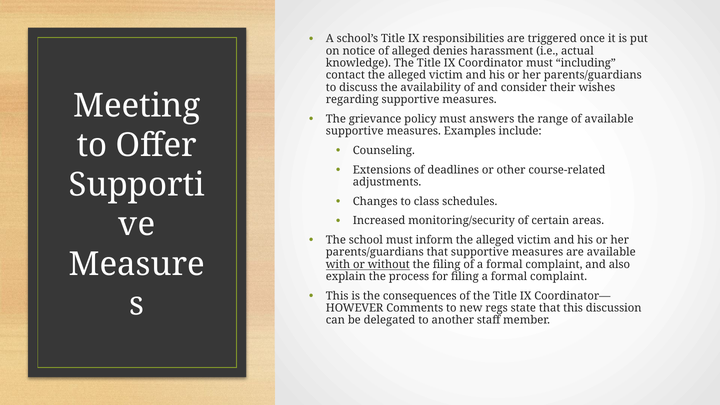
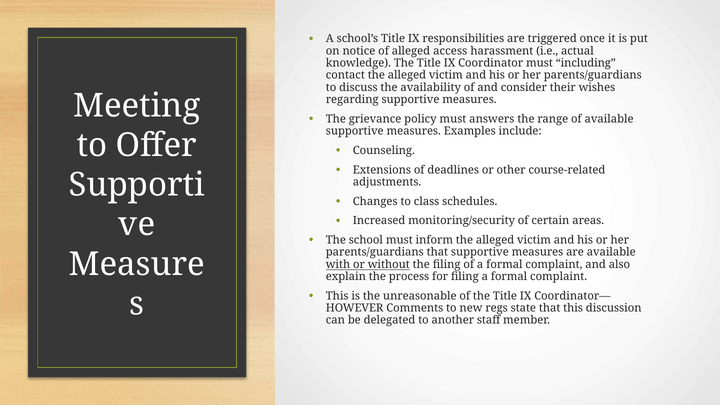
denies: denies -> access
consequences: consequences -> unreasonable
